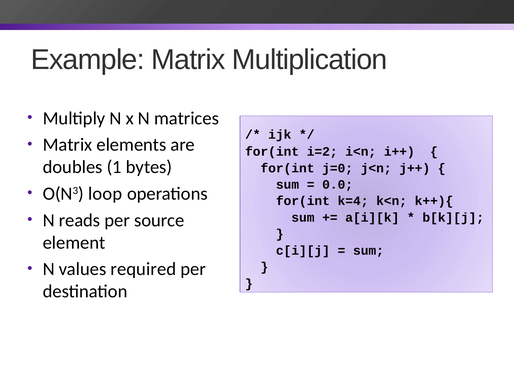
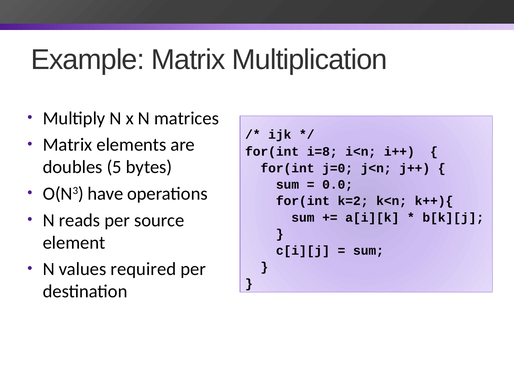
i=2: i=2 -> i=8
1: 1 -> 5
loop: loop -> have
k=4: k=4 -> k=2
